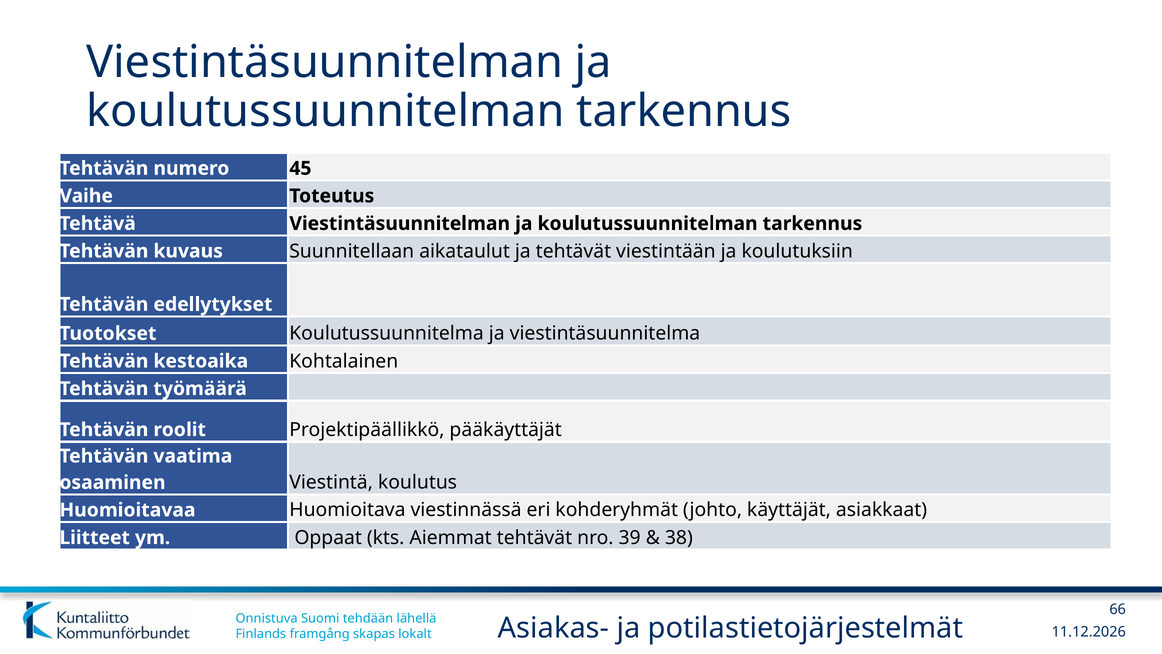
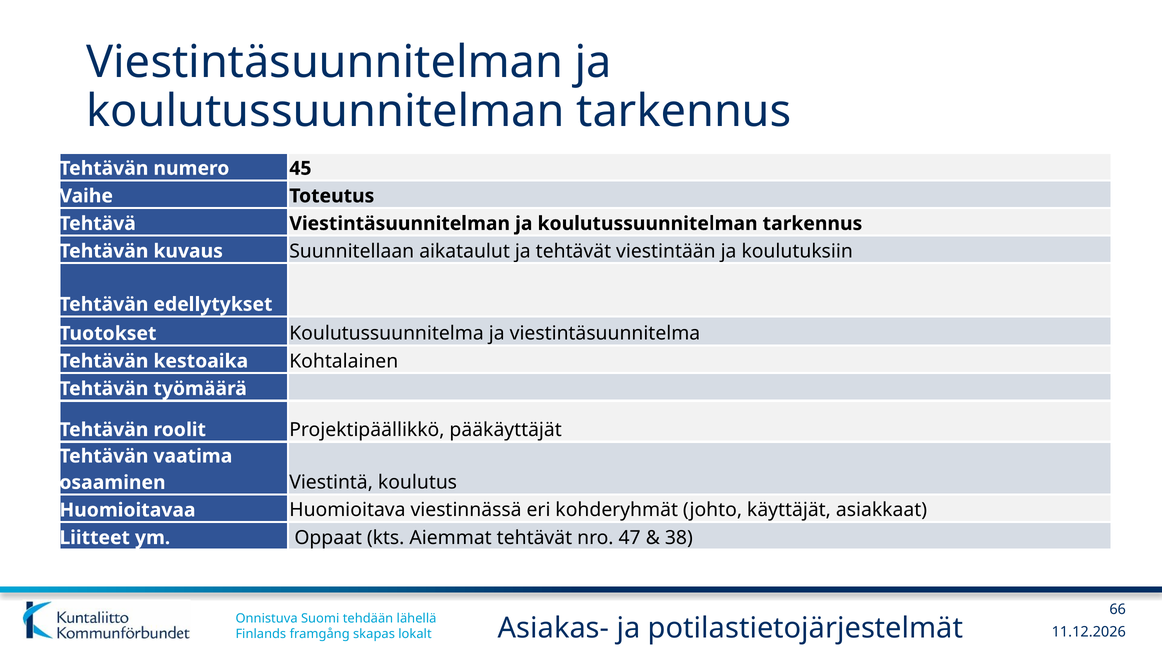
39: 39 -> 47
